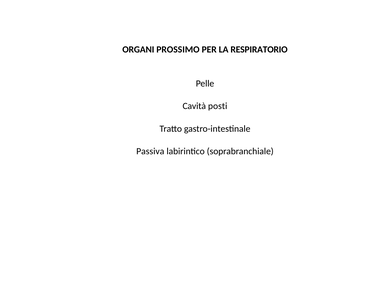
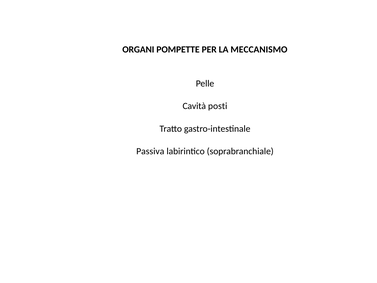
PROSSIMO: PROSSIMO -> POMPETTE
RESPIRATORIO: RESPIRATORIO -> MECCANISMO
